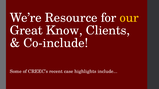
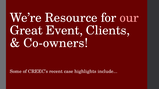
our colour: yellow -> pink
Know: Know -> Event
Co-include: Co-include -> Co-owners
